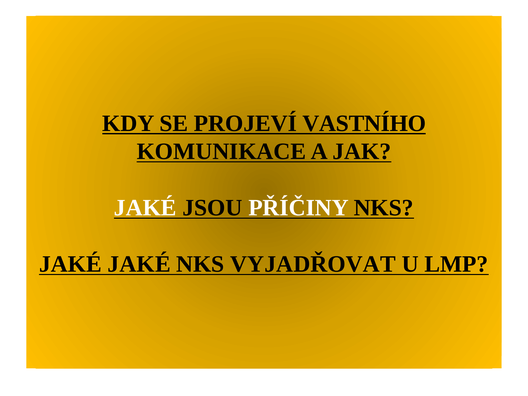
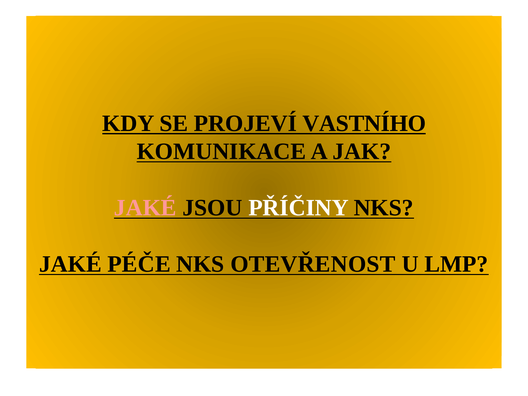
JAKÉ at (145, 208) colour: white -> pink
JAKÉ JAKÉ: JAKÉ -> PÉČE
VYJADŘOVAT: VYJADŘOVAT -> OTEVŘENOST
